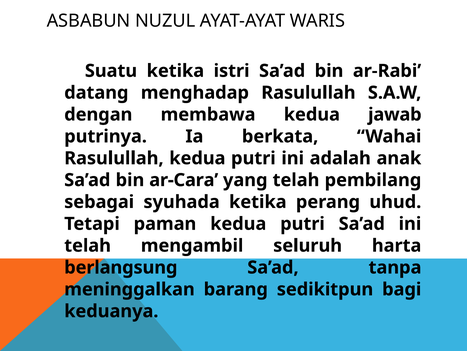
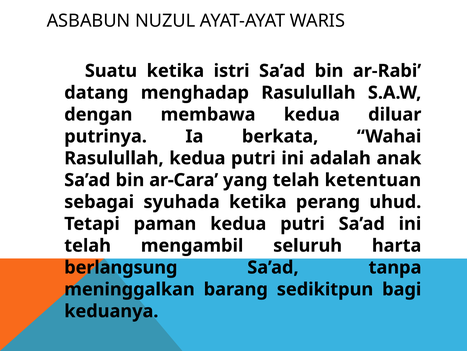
jawab: jawab -> diluar
pembilang: pembilang -> ketentuan
